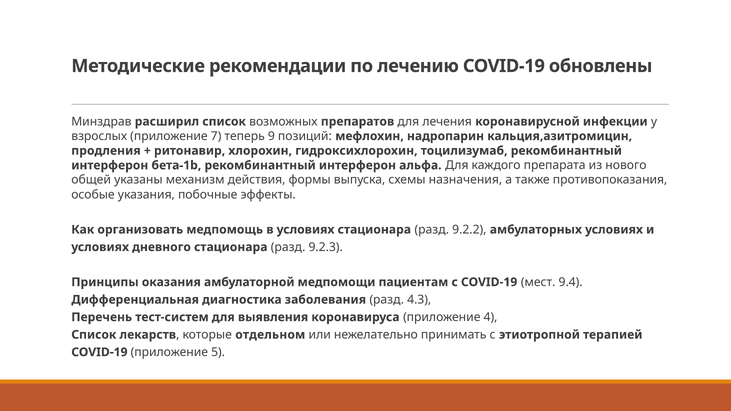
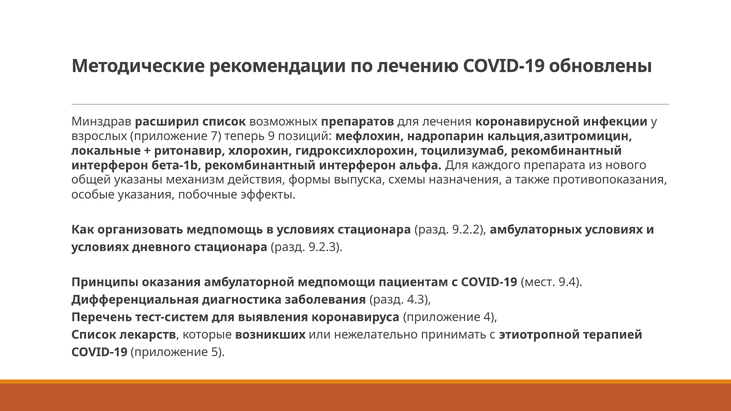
продления: продления -> локальные
отдельном: отдельном -> возникших
